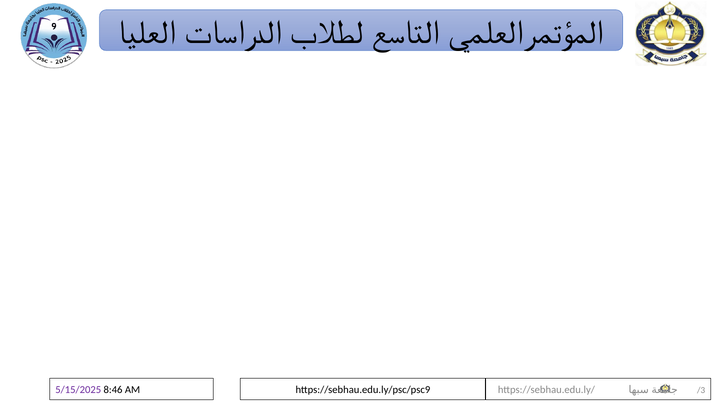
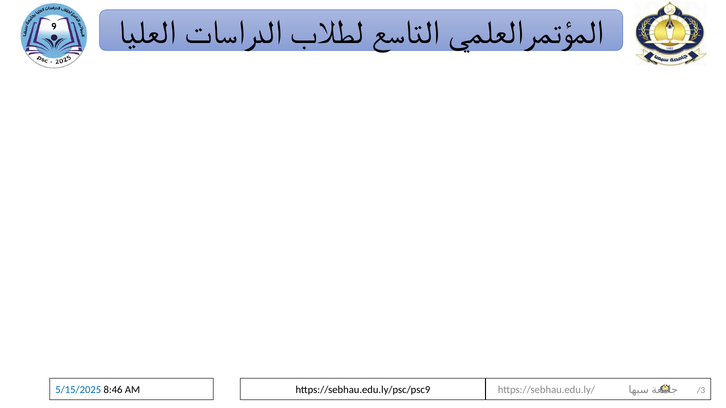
5/15/2025 colour: purple -> blue
